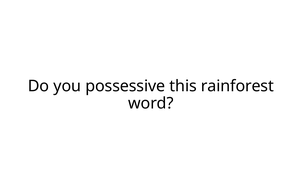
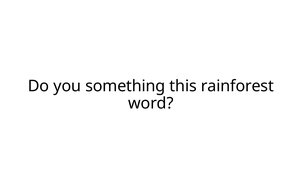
possessive: possessive -> something
